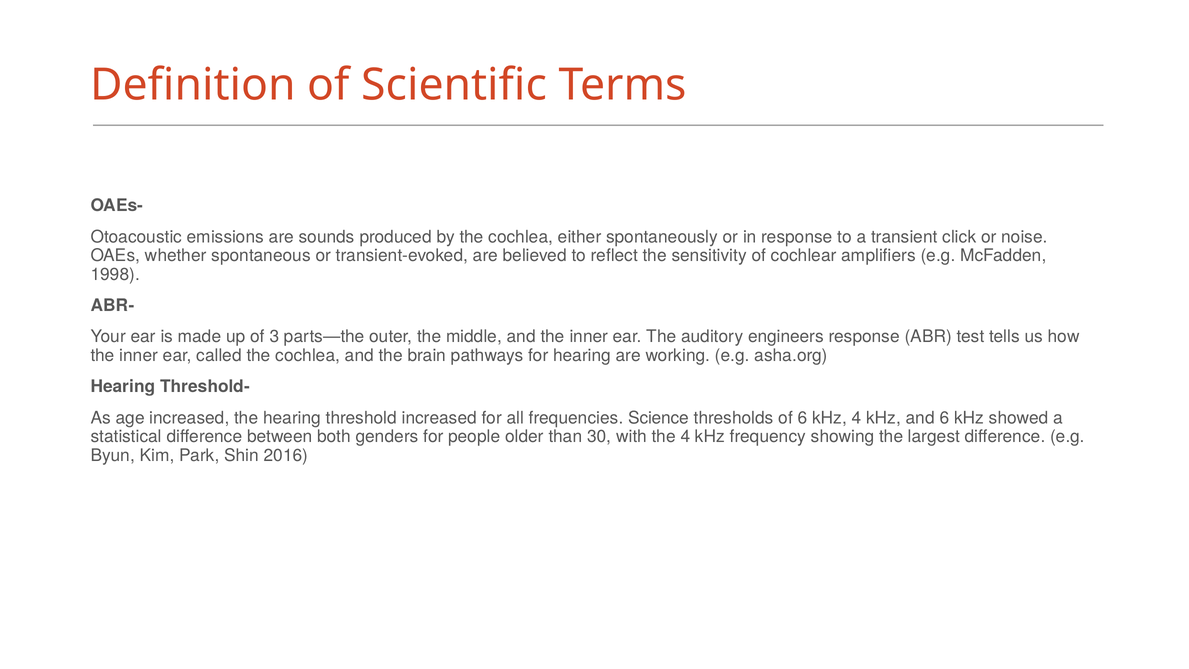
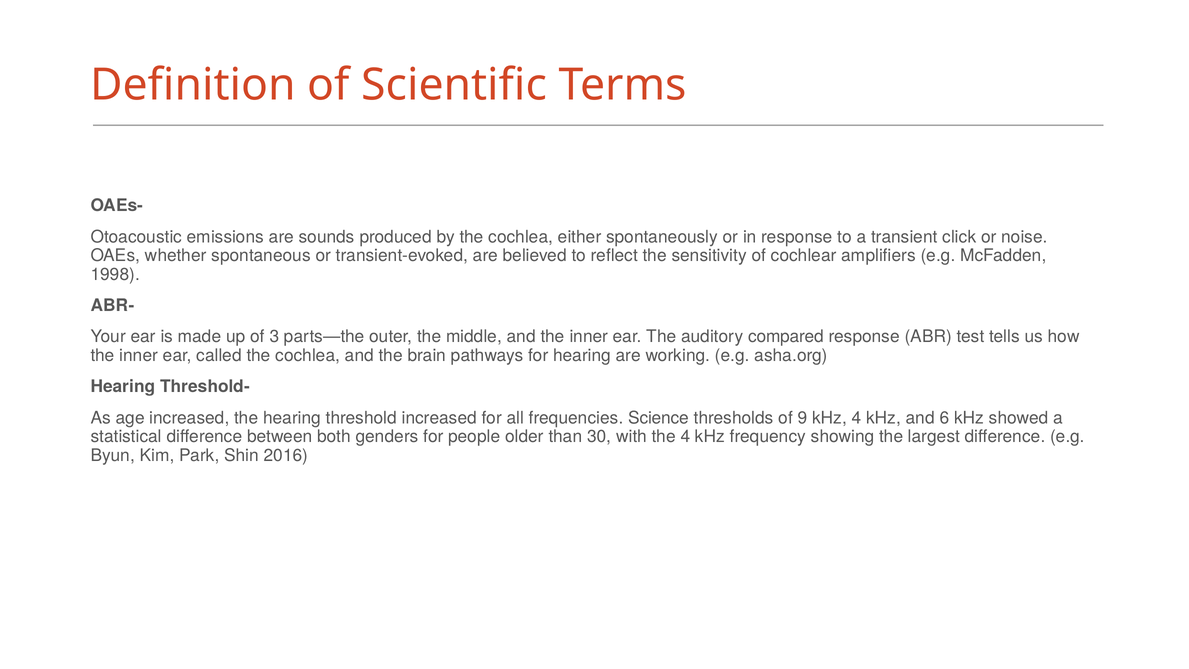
engineers: engineers -> compared
of 6: 6 -> 9
